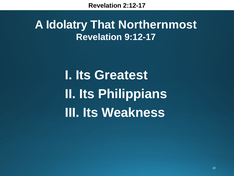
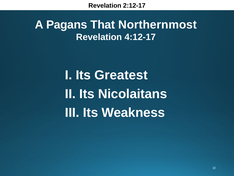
Idolatry: Idolatry -> Pagans
9:12-17: 9:12-17 -> 4:12-17
Philippians: Philippians -> Nicolaitans
